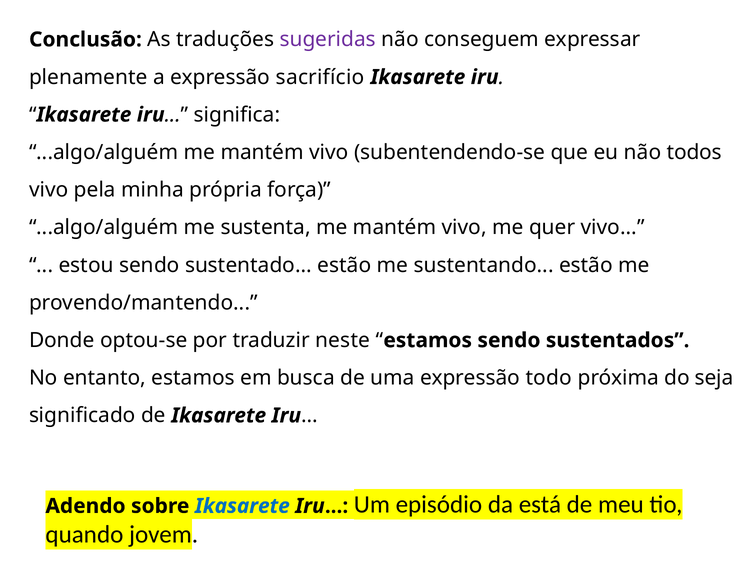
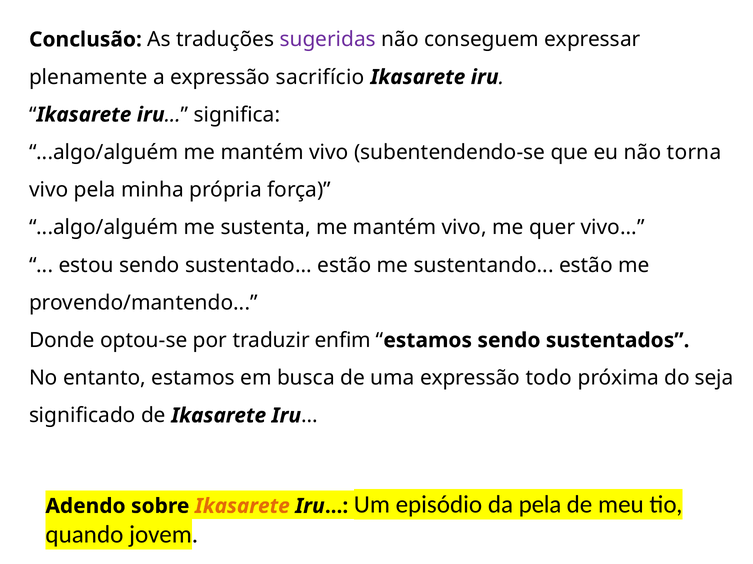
todos: todos -> torna
neste: neste -> enfim
Ikasarete at (242, 507) colour: blue -> orange
da está: está -> pela
